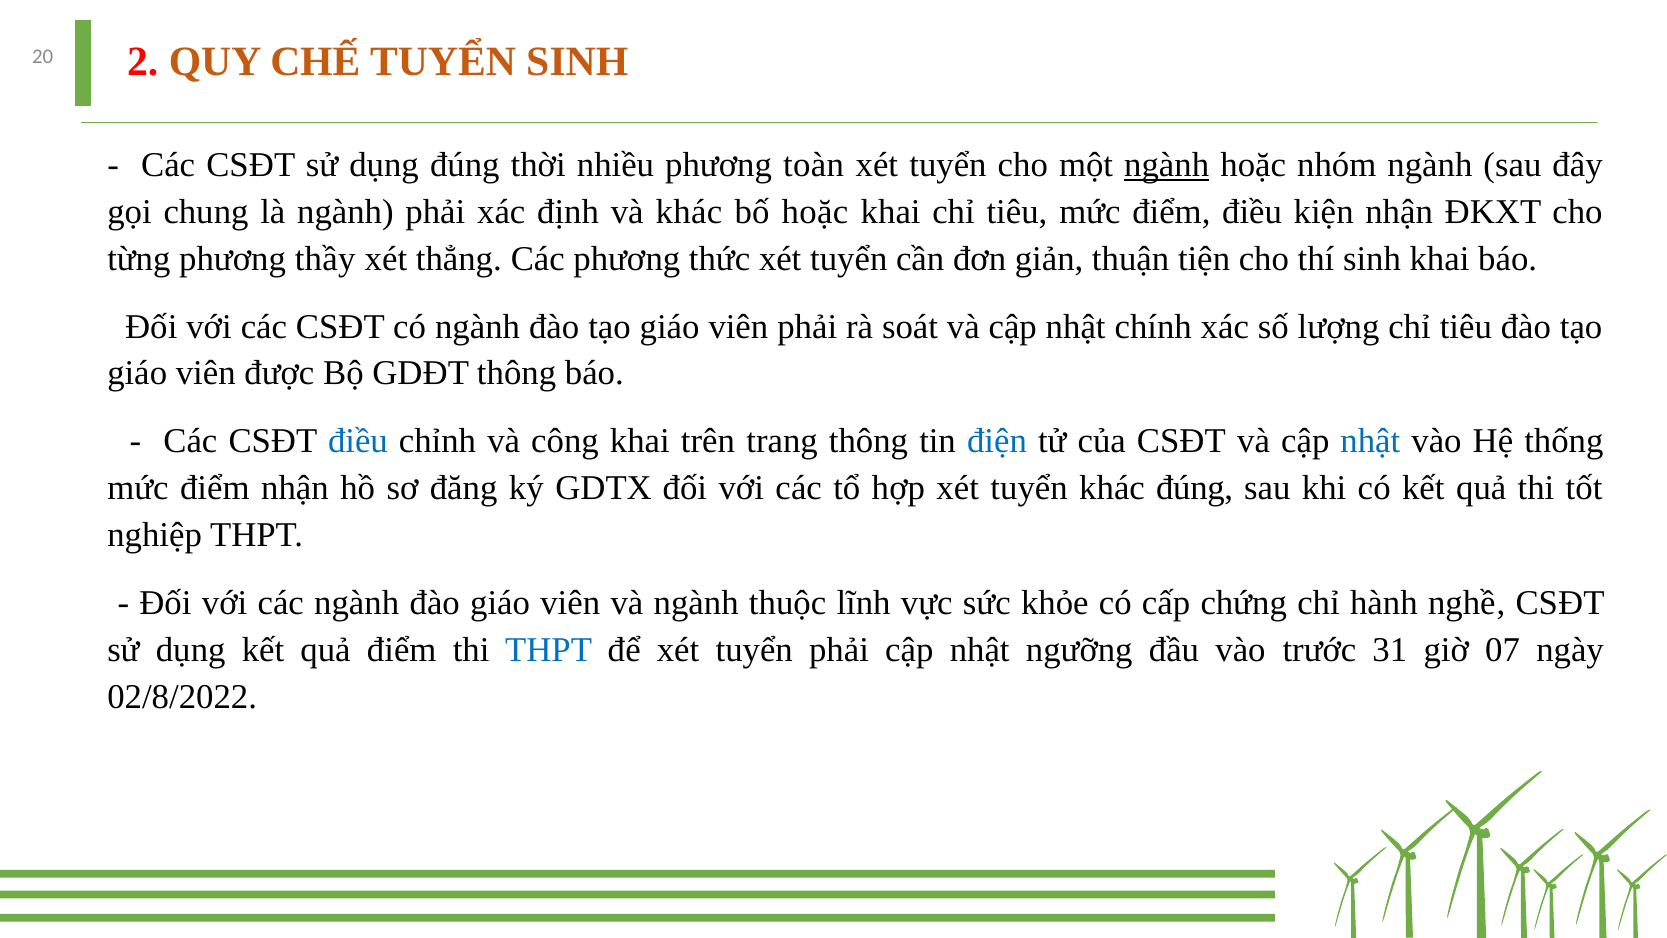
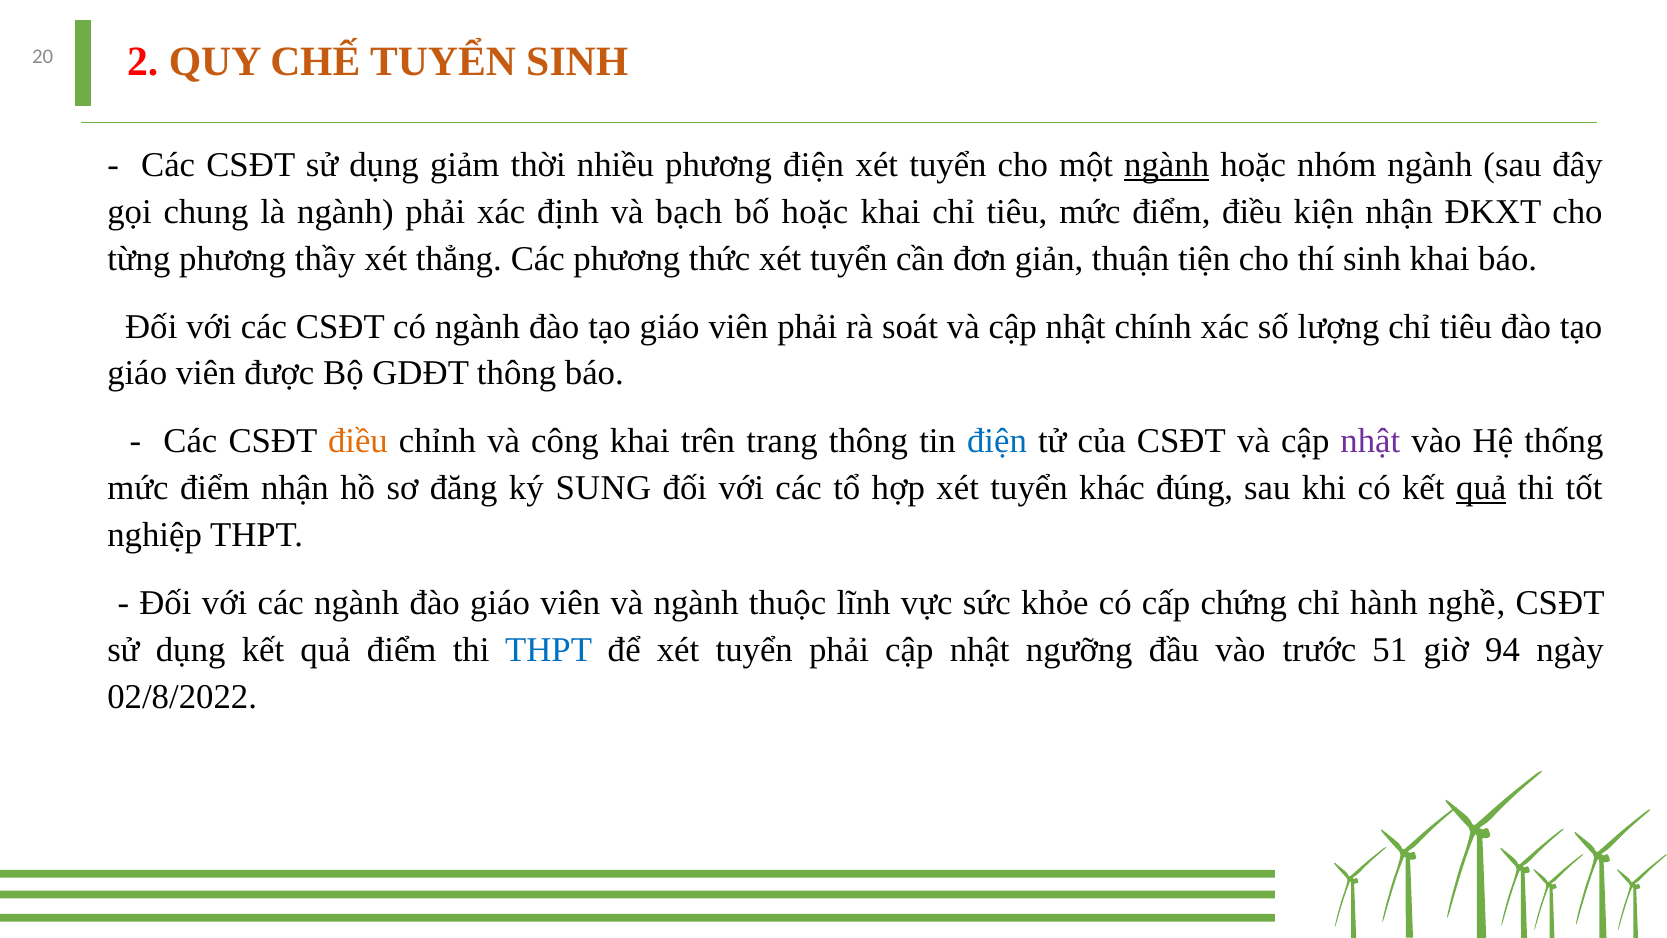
dụng đúng: đúng -> giảm
phương toàn: toàn -> điện
và khác: khác -> bạch
điều at (358, 441) colour: blue -> orange
nhật at (1370, 441) colour: blue -> purple
GDTX: GDTX -> SUNG
quả at (1481, 488) underline: none -> present
31: 31 -> 51
07: 07 -> 94
